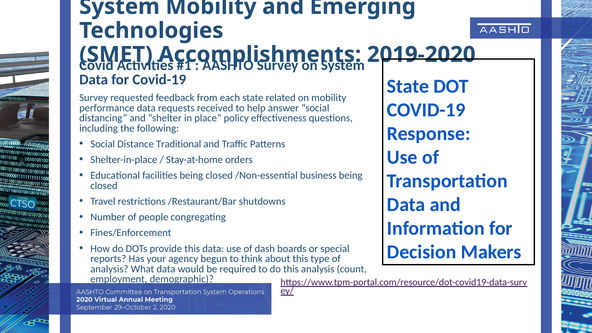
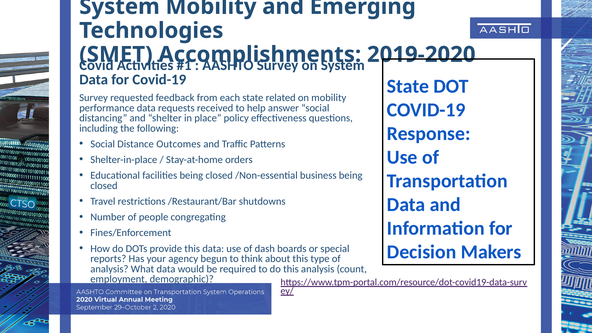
Traditional: Traditional -> Outcomes
